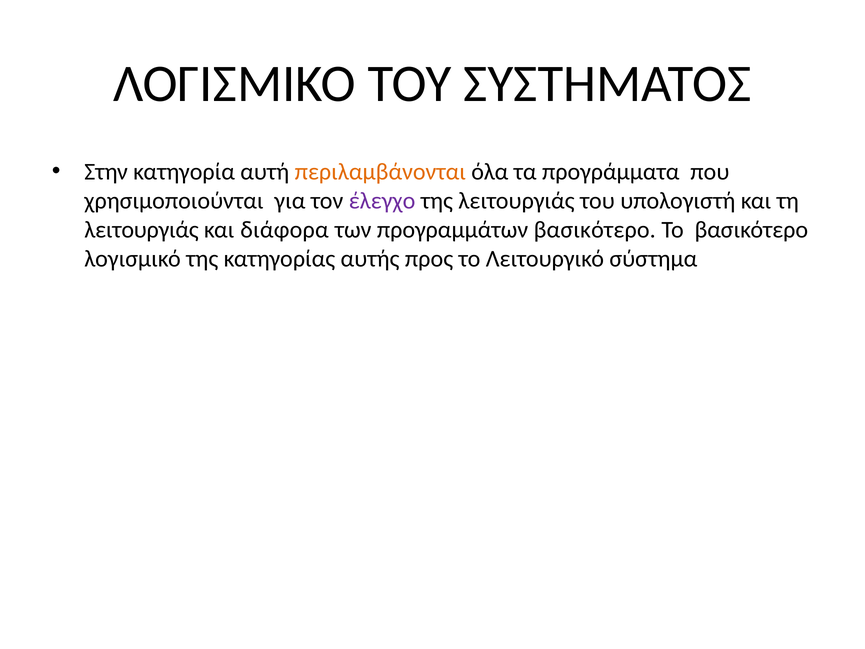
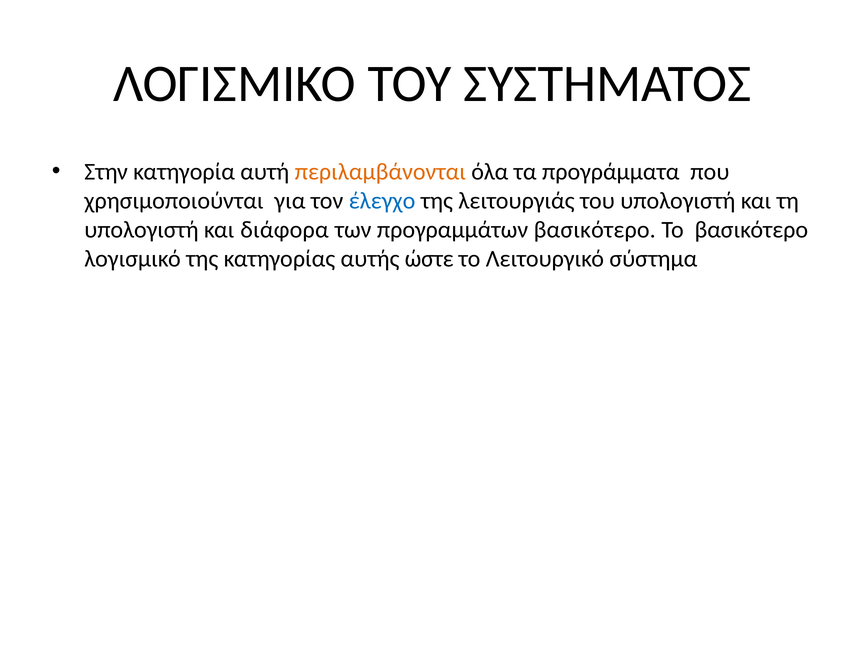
έλεγχο colour: purple -> blue
λειτουργιάς at (142, 230): λειτουργιάς -> υπολογιστή
προς: προς -> ώστε
